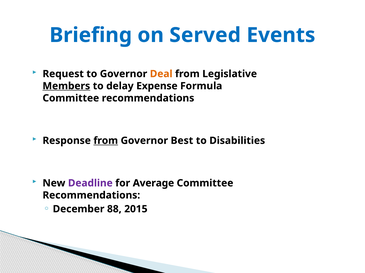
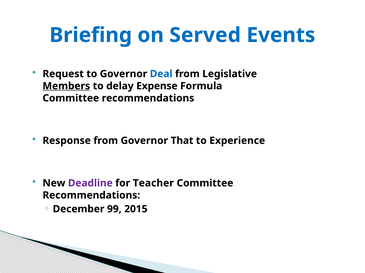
Deal colour: orange -> blue
from at (106, 141) underline: present -> none
Best: Best -> That
Disabilities: Disabilities -> Experience
Average: Average -> Teacher
88: 88 -> 99
